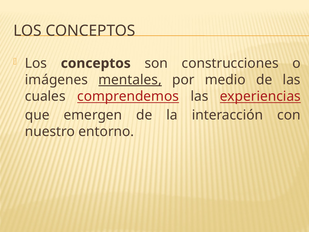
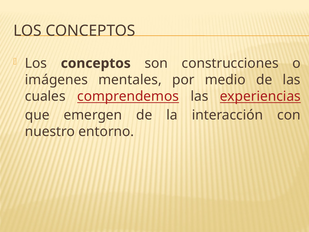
mentales underline: present -> none
